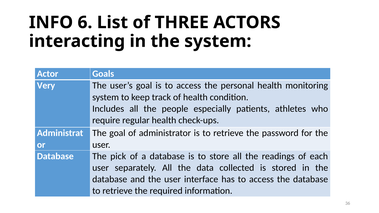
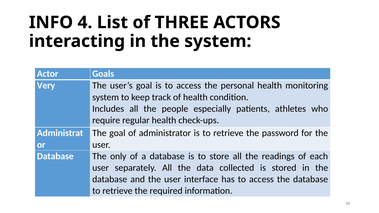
6: 6 -> 4
pick: pick -> only
